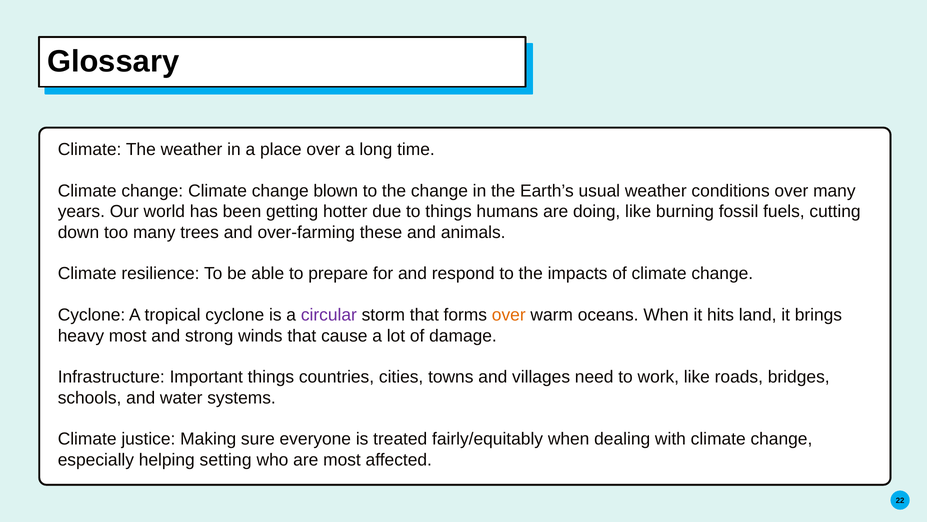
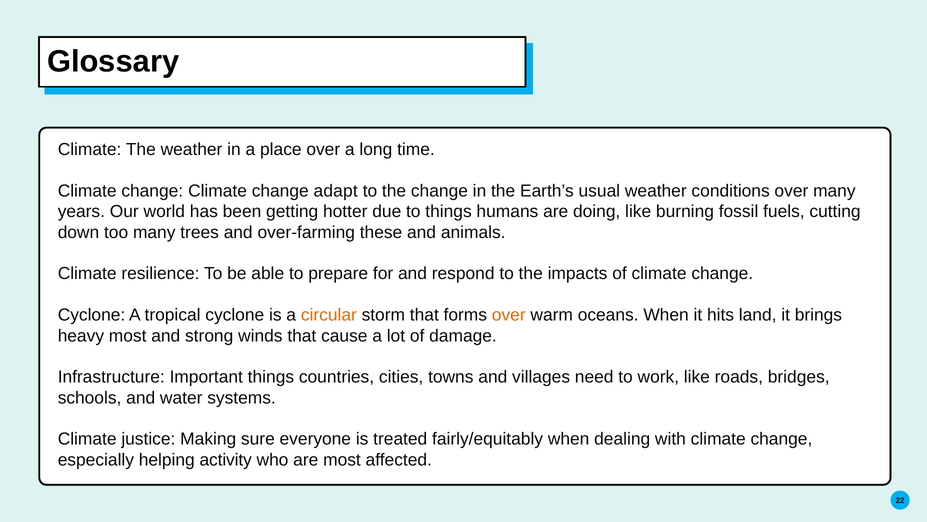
blown: blown -> adapt
circular colour: purple -> orange
setting: setting -> activity
